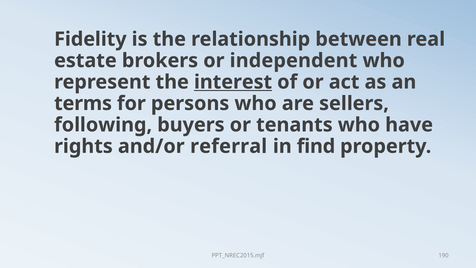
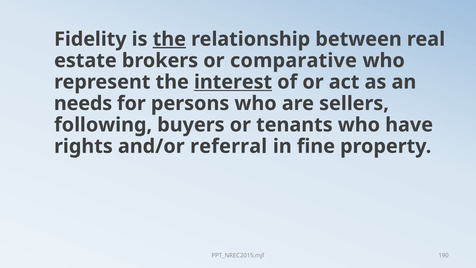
the at (169, 39) underline: none -> present
independent: independent -> comparative
terms: terms -> needs
find: find -> fine
